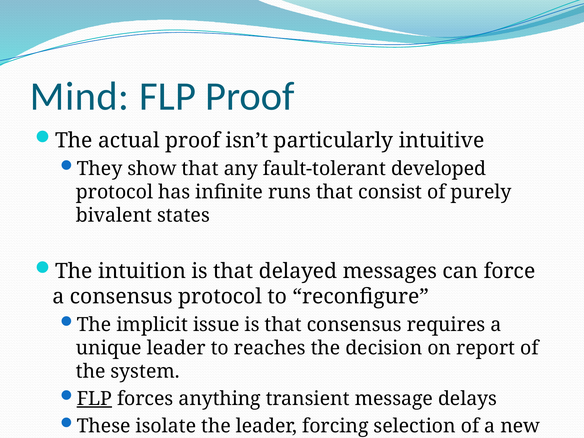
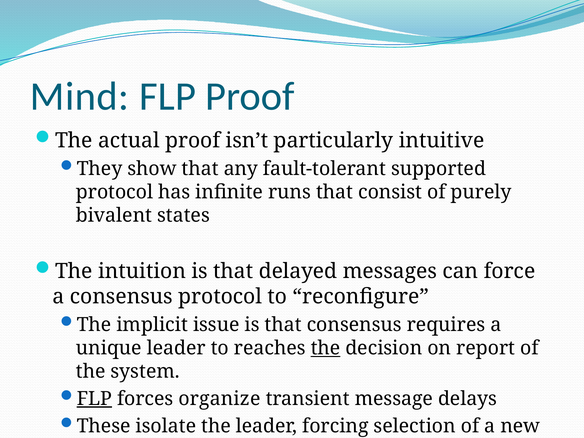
developed: developed -> supported
the at (326, 348) underline: none -> present
anything: anything -> organize
